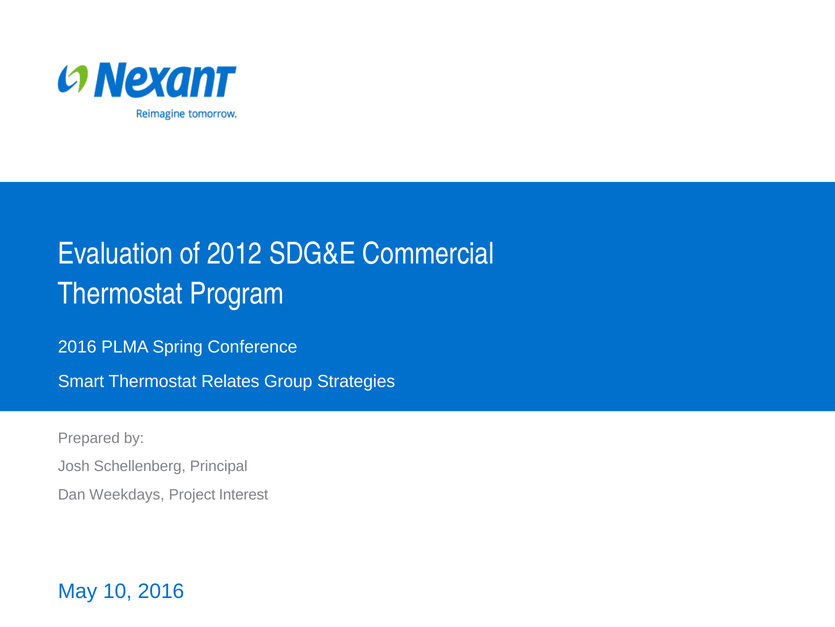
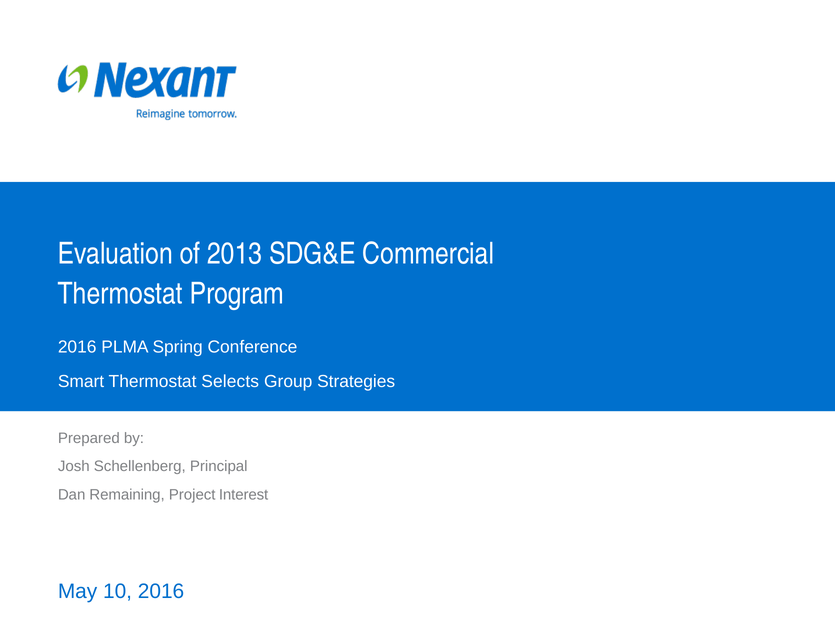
2012: 2012 -> 2013
Relates: Relates -> Selects
Weekdays: Weekdays -> Remaining
